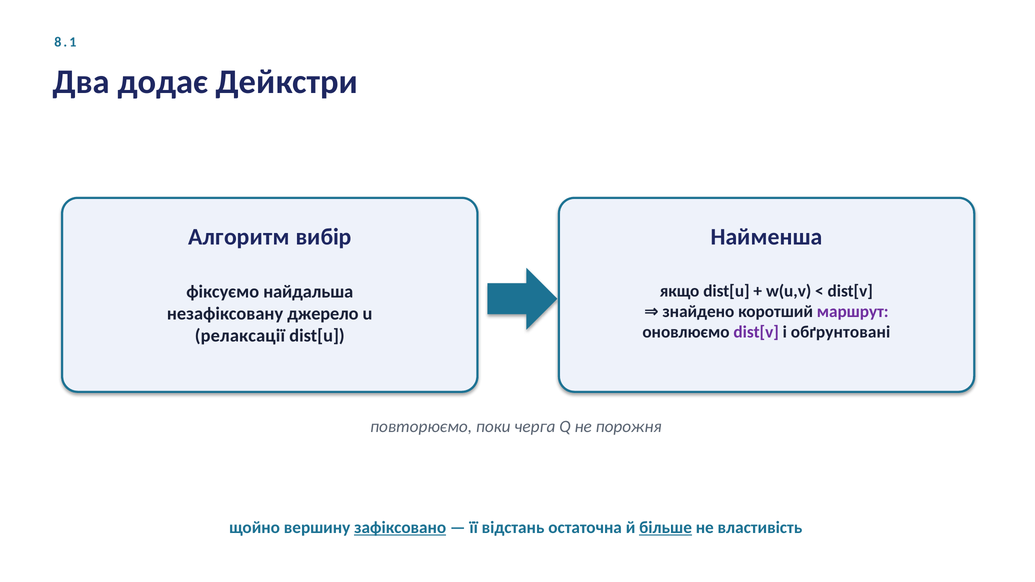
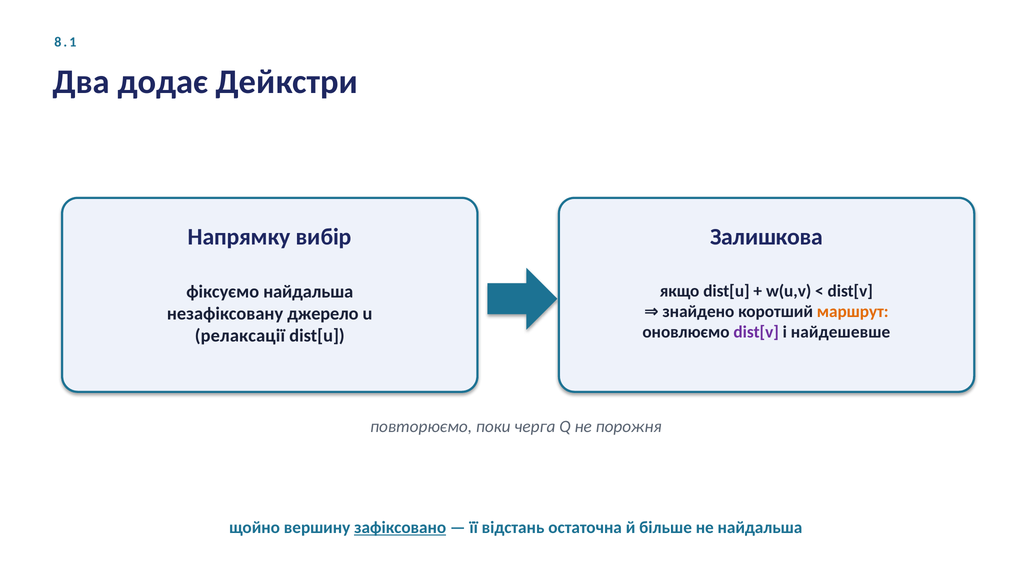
Алгоритм: Алгоритм -> Напрямку
Найменша: Найменша -> Залишкова
маршрут colour: purple -> orange
обґрунтовані: обґрунтовані -> найдешевше
більше underline: present -> none
не властивість: властивість -> найдальша
